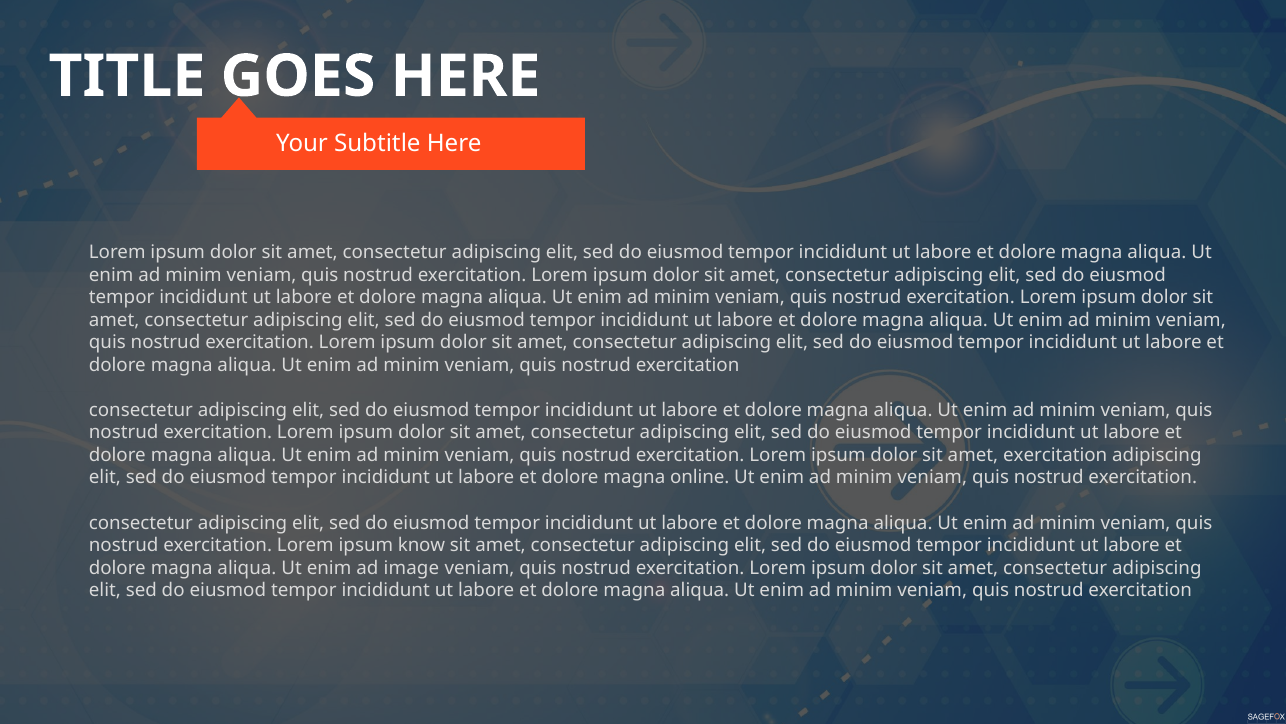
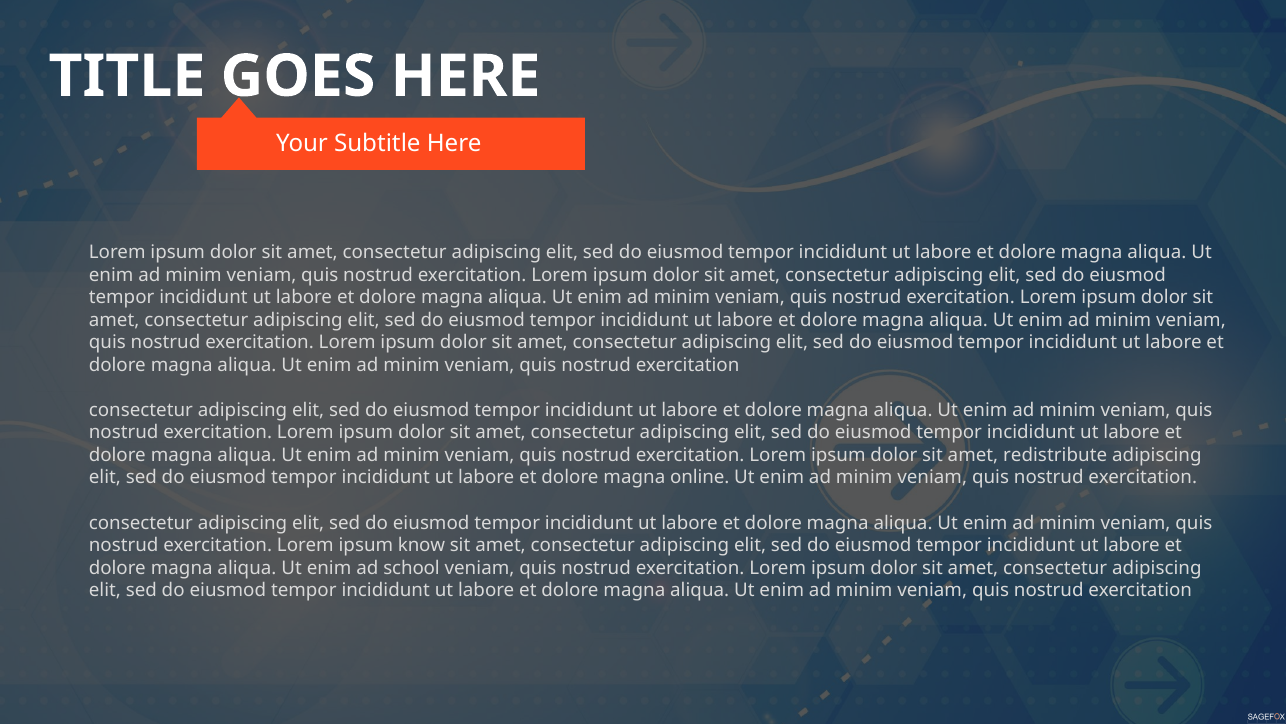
amet exercitation: exercitation -> redistribute
image: image -> school
